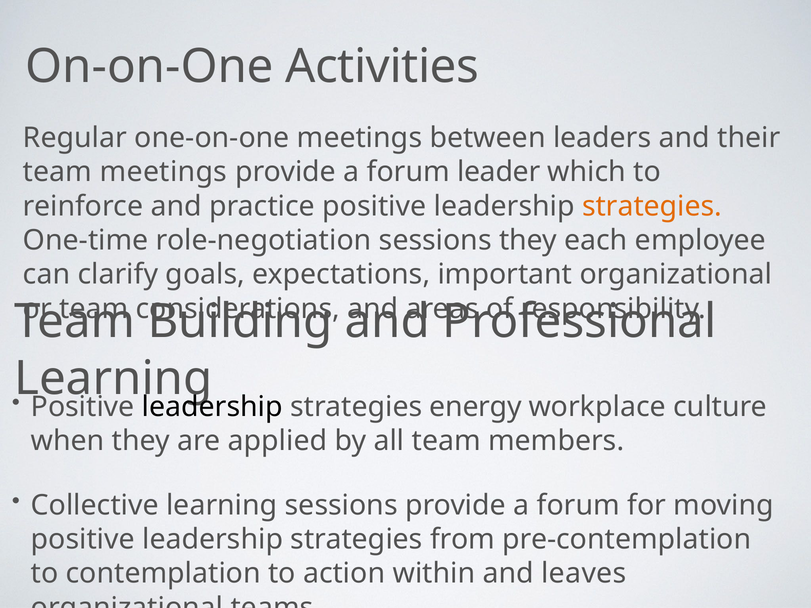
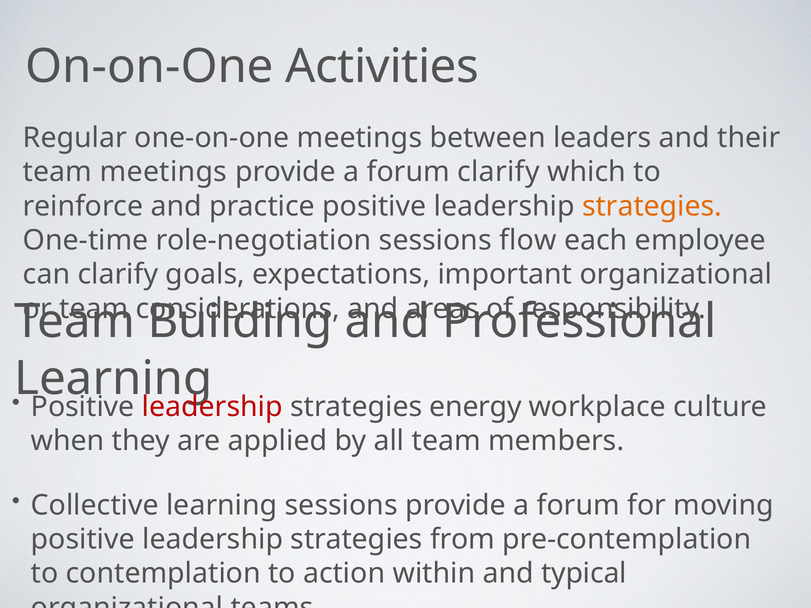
forum leader: leader -> clarify
sessions they: they -> flow
leadership at (212, 407) colour: black -> red
leaves: leaves -> typical
